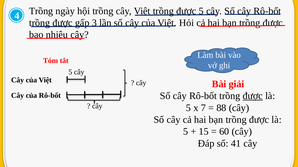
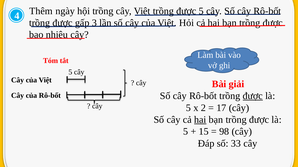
Trồng at (41, 11): Trồng -> Thêm
7: 7 -> 2
88: 88 -> 17
hai at (200, 120) underline: none -> present
60: 60 -> 98
41: 41 -> 33
